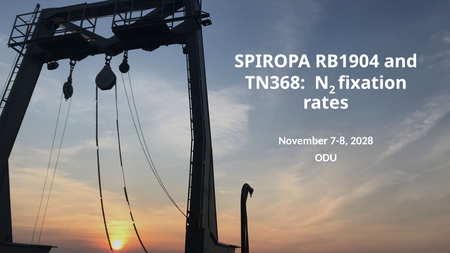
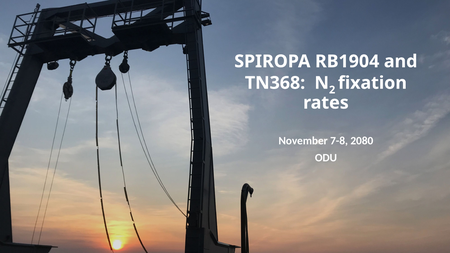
2028: 2028 -> 2080
